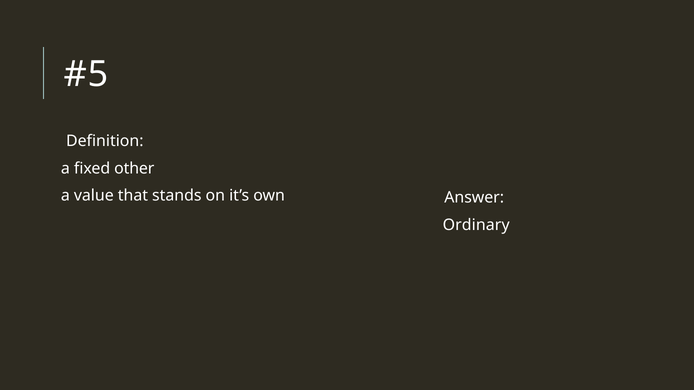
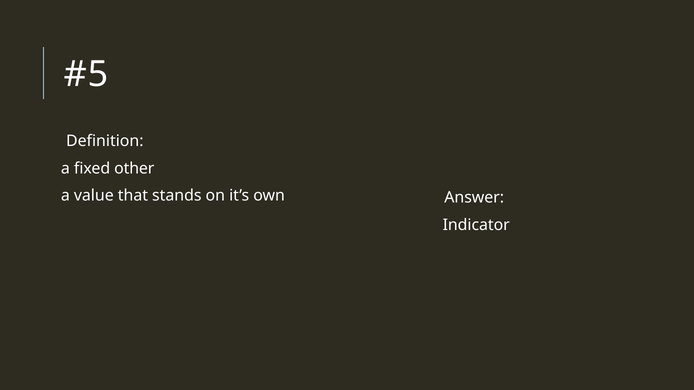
Ordinary: Ordinary -> Indicator
